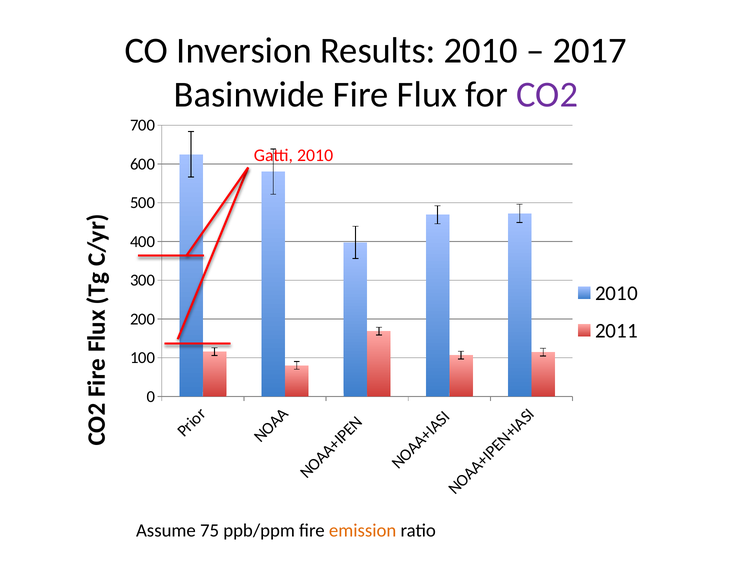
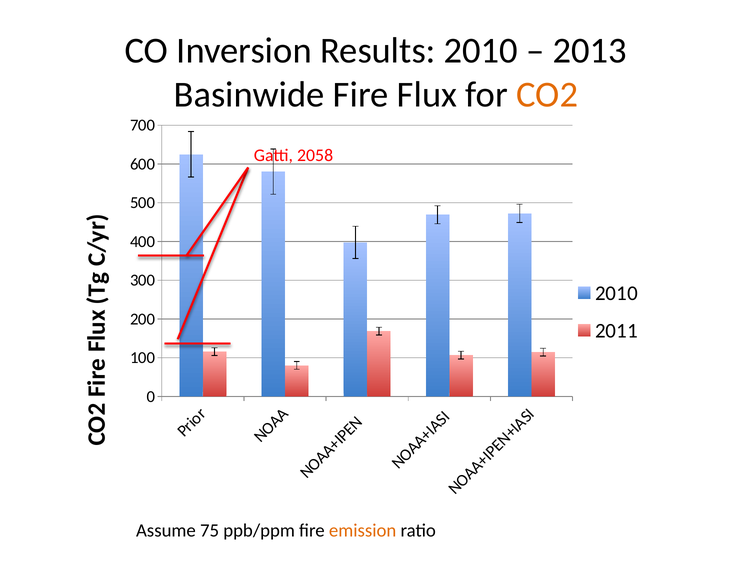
2017: 2017 -> 2013
CO2 colour: purple -> orange
Gatti 2010: 2010 -> 2058
